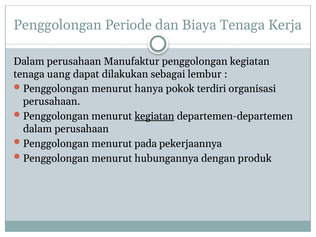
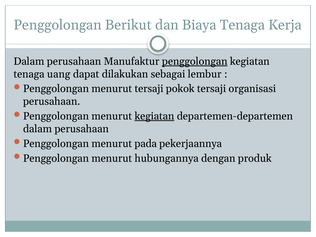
Periode: Periode -> Berikut
penggolongan at (195, 61) underline: none -> present
menurut hanya: hanya -> tersaji
pokok terdiri: terdiri -> tersaji
